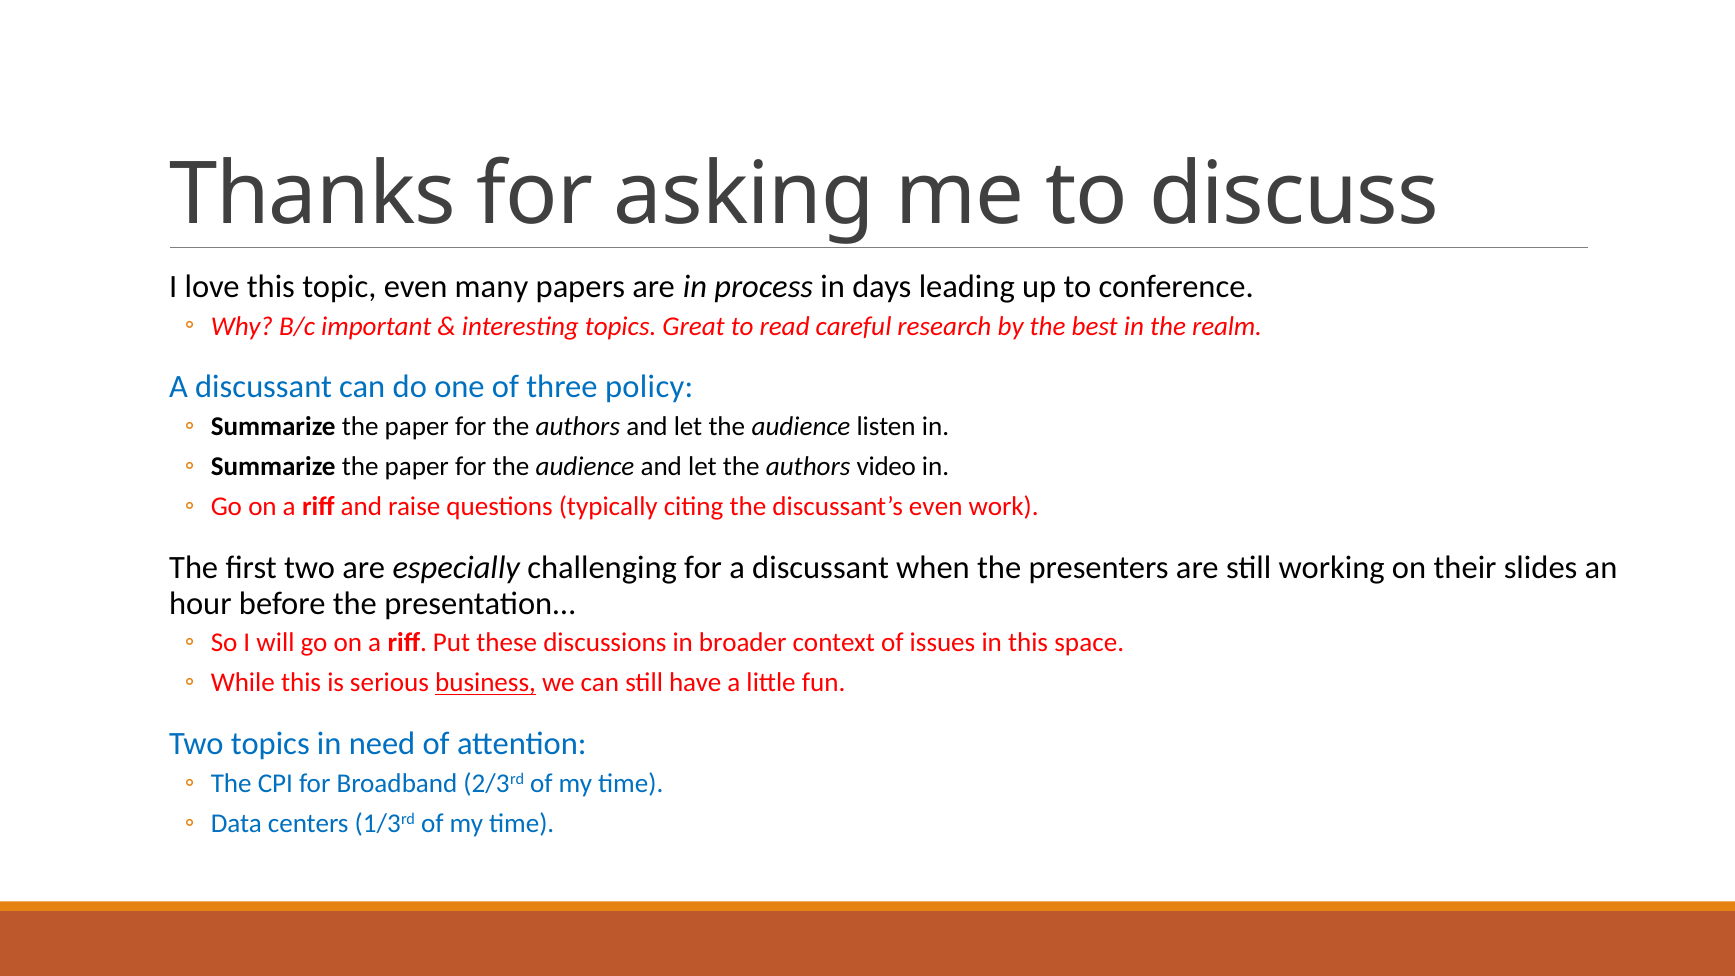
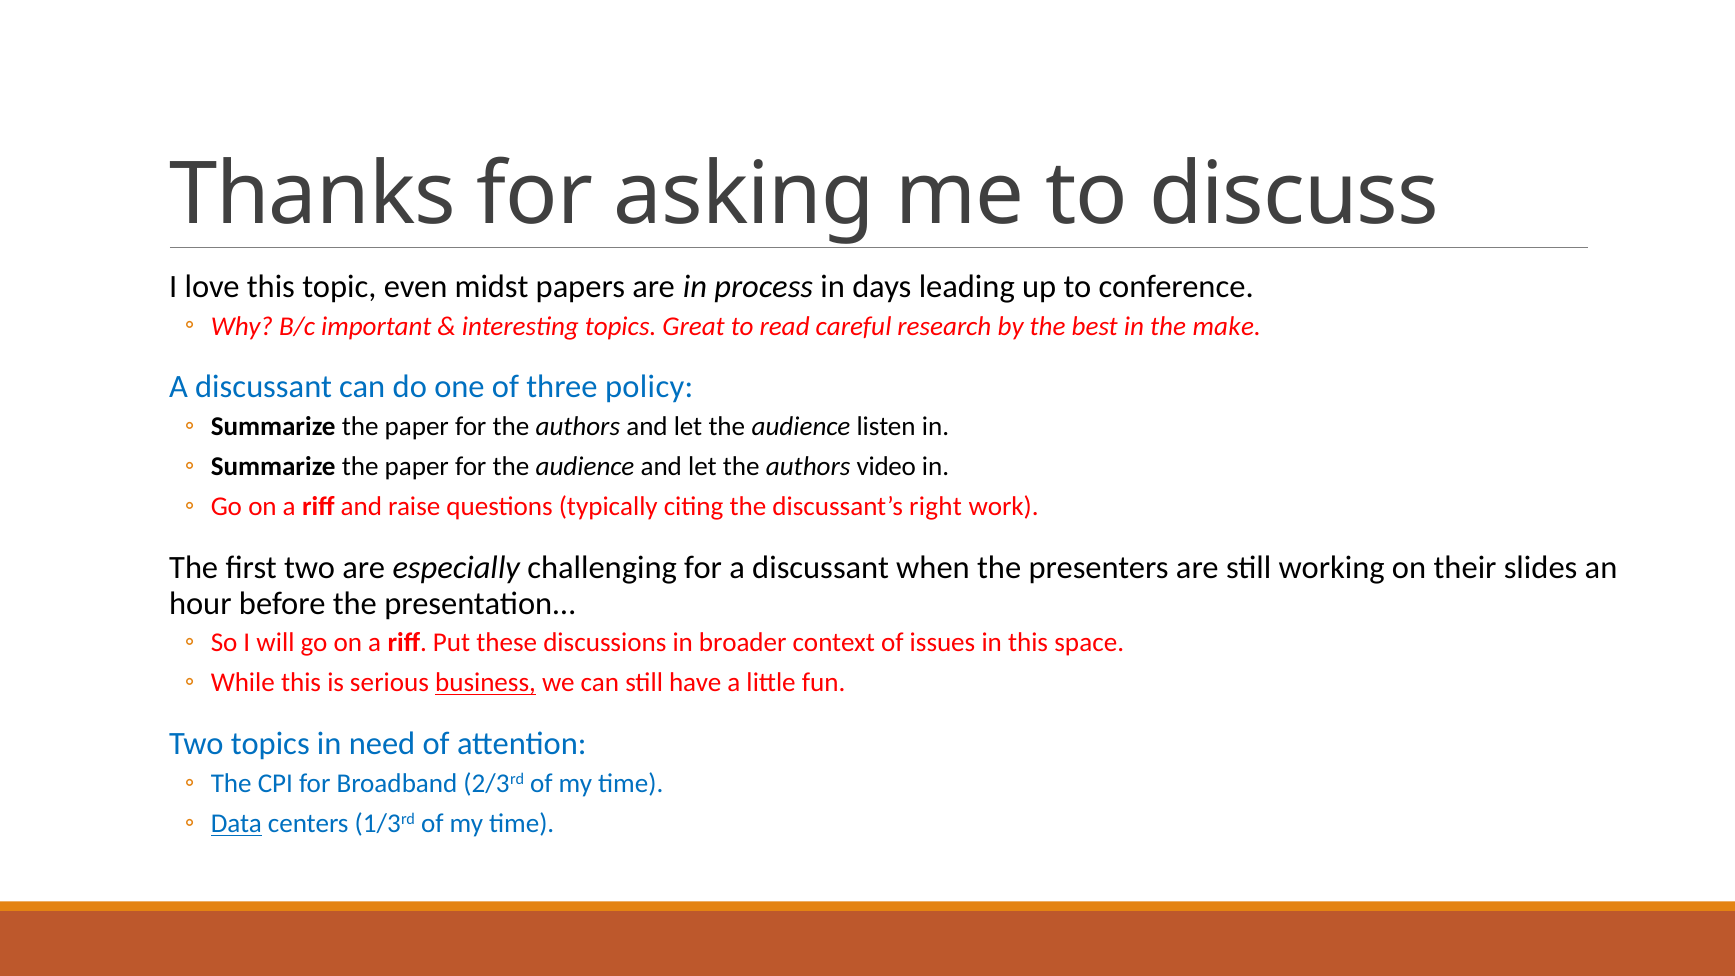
many: many -> midst
realm: realm -> make
discussant’s even: even -> right
Data underline: none -> present
